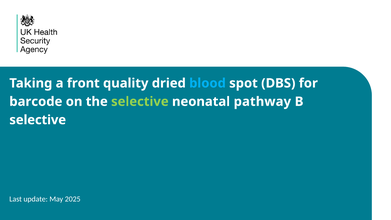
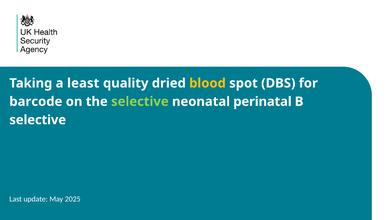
front: front -> least
blood colour: light blue -> yellow
pathway: pathway -> perinatal
